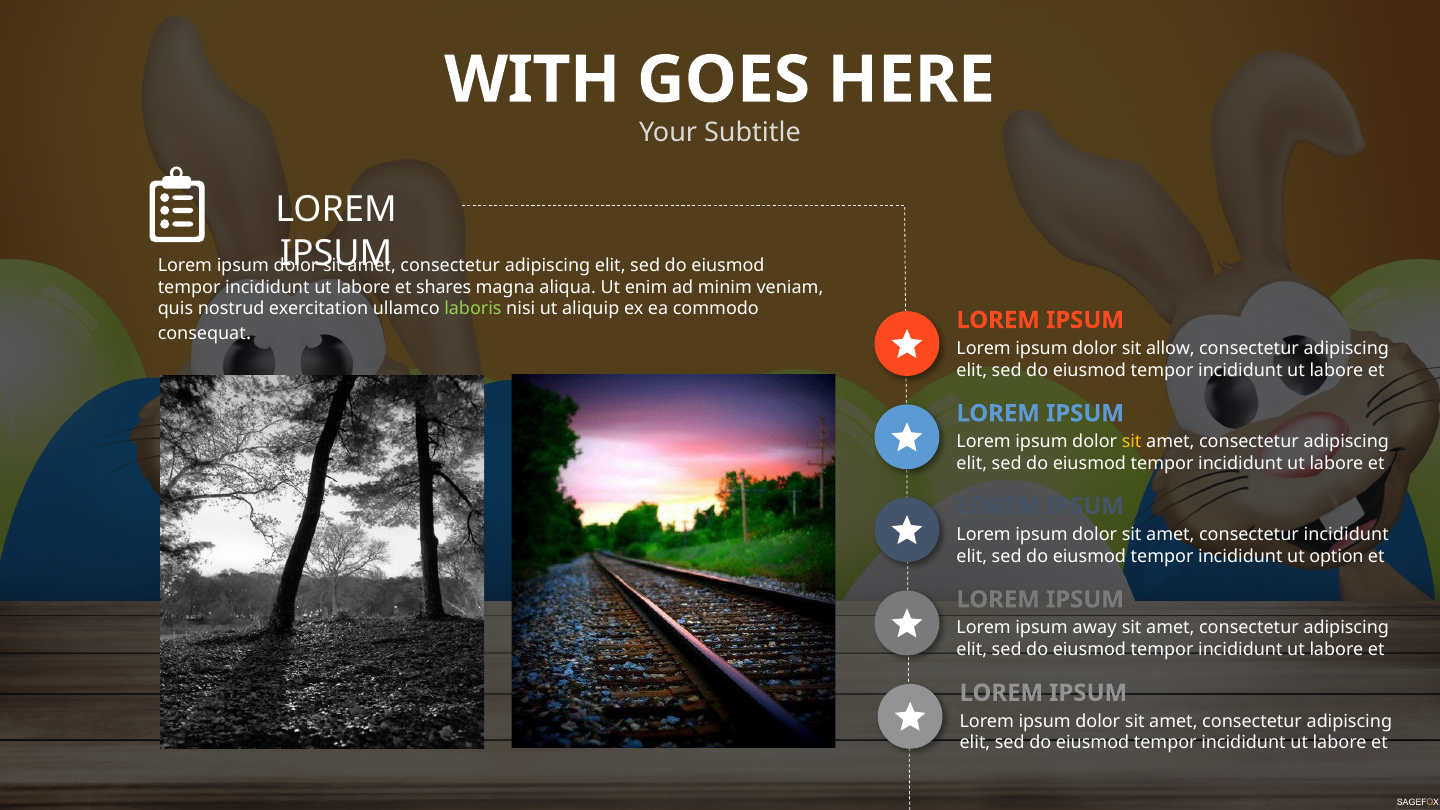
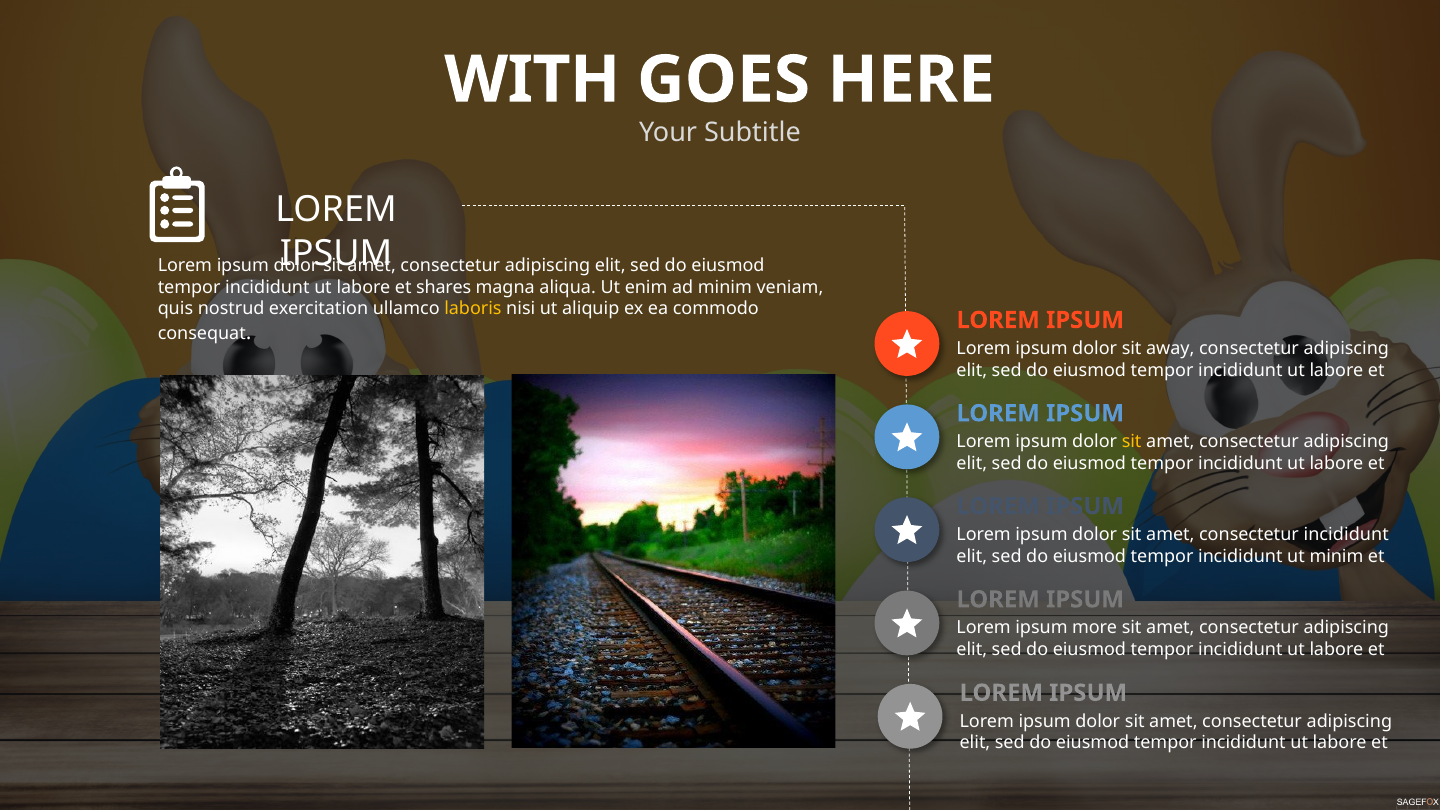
laboris colour: light green -> yellow
allow: allow -> away
ut option: option -> minim
away: away -> more
